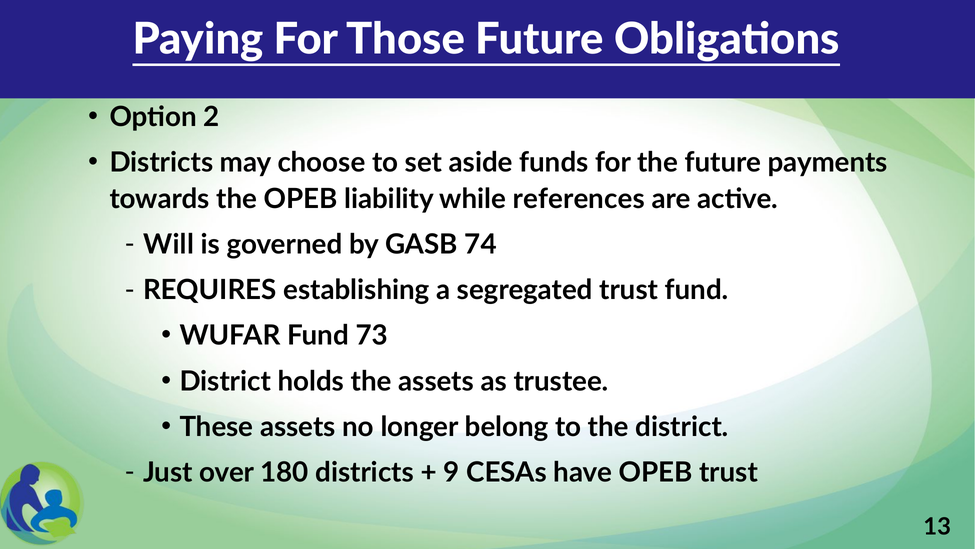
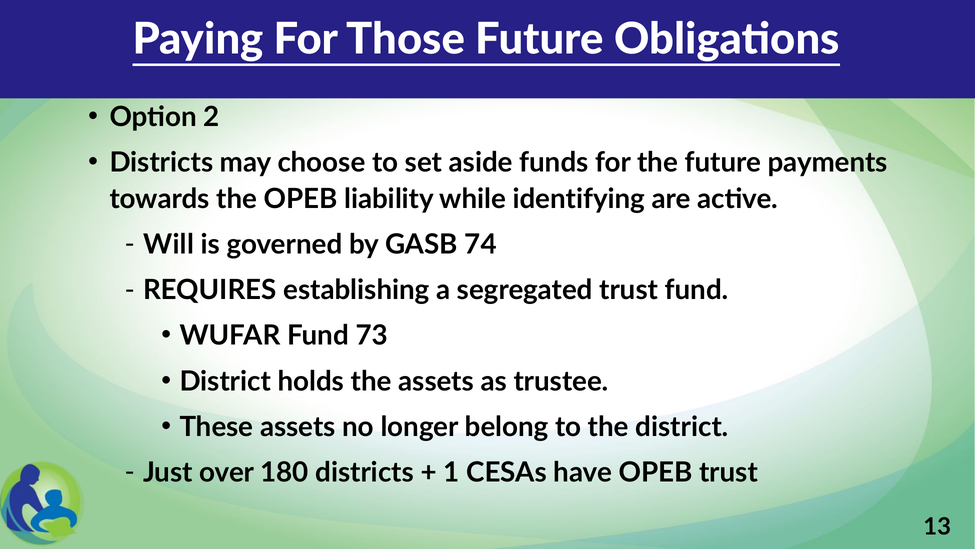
references: references -> identifying
9: 9 -> 1
